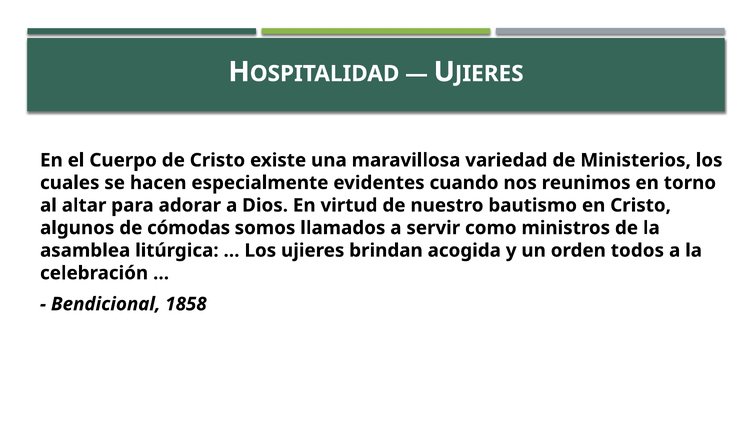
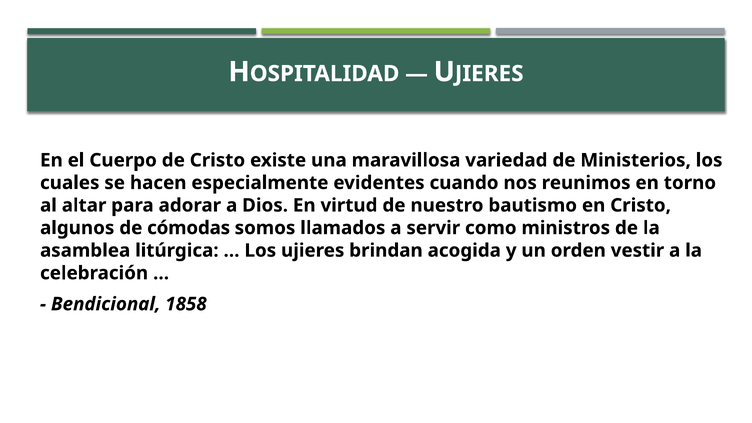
todos: todos -> vestir
